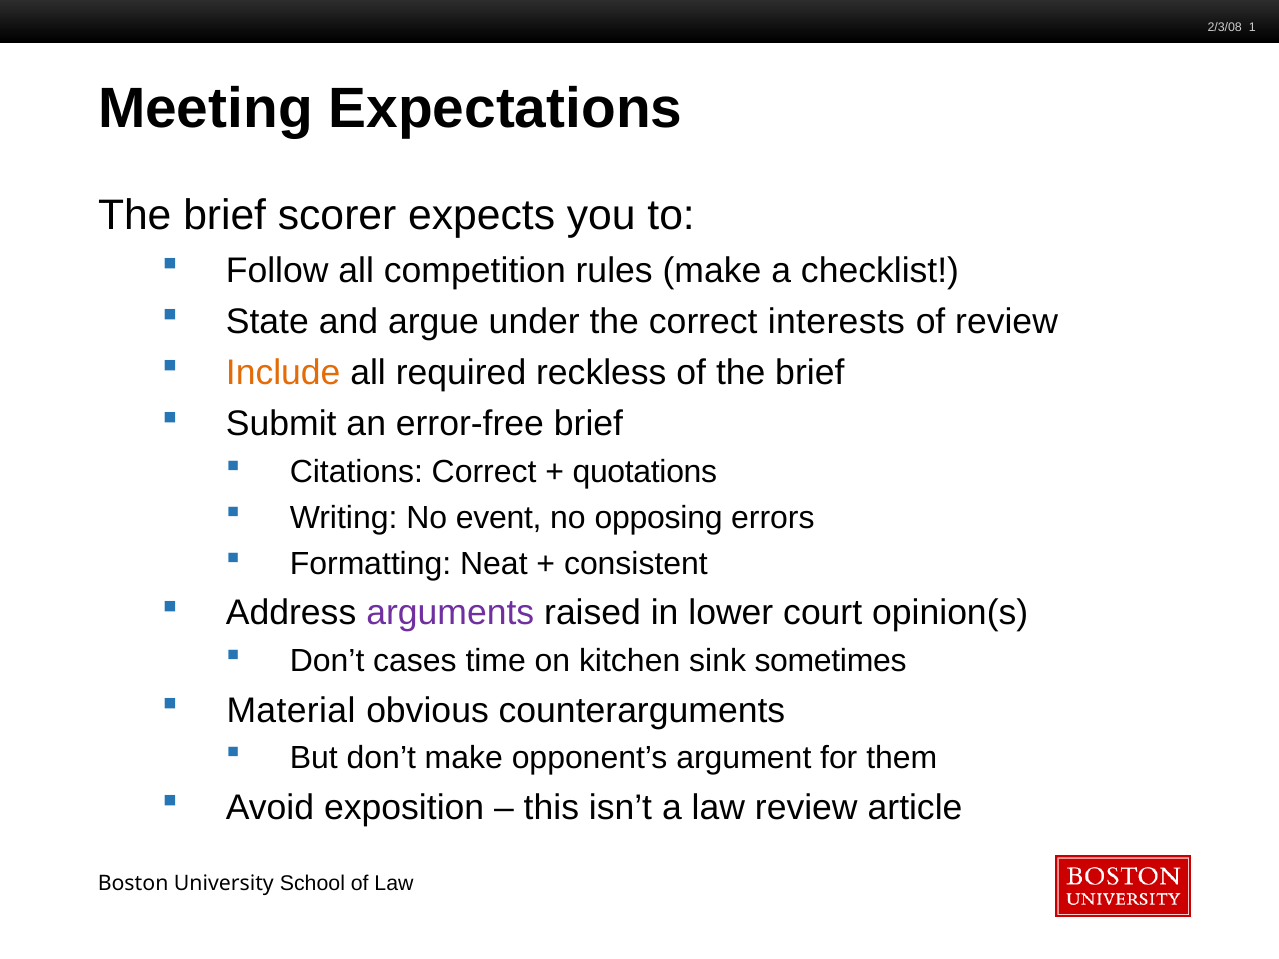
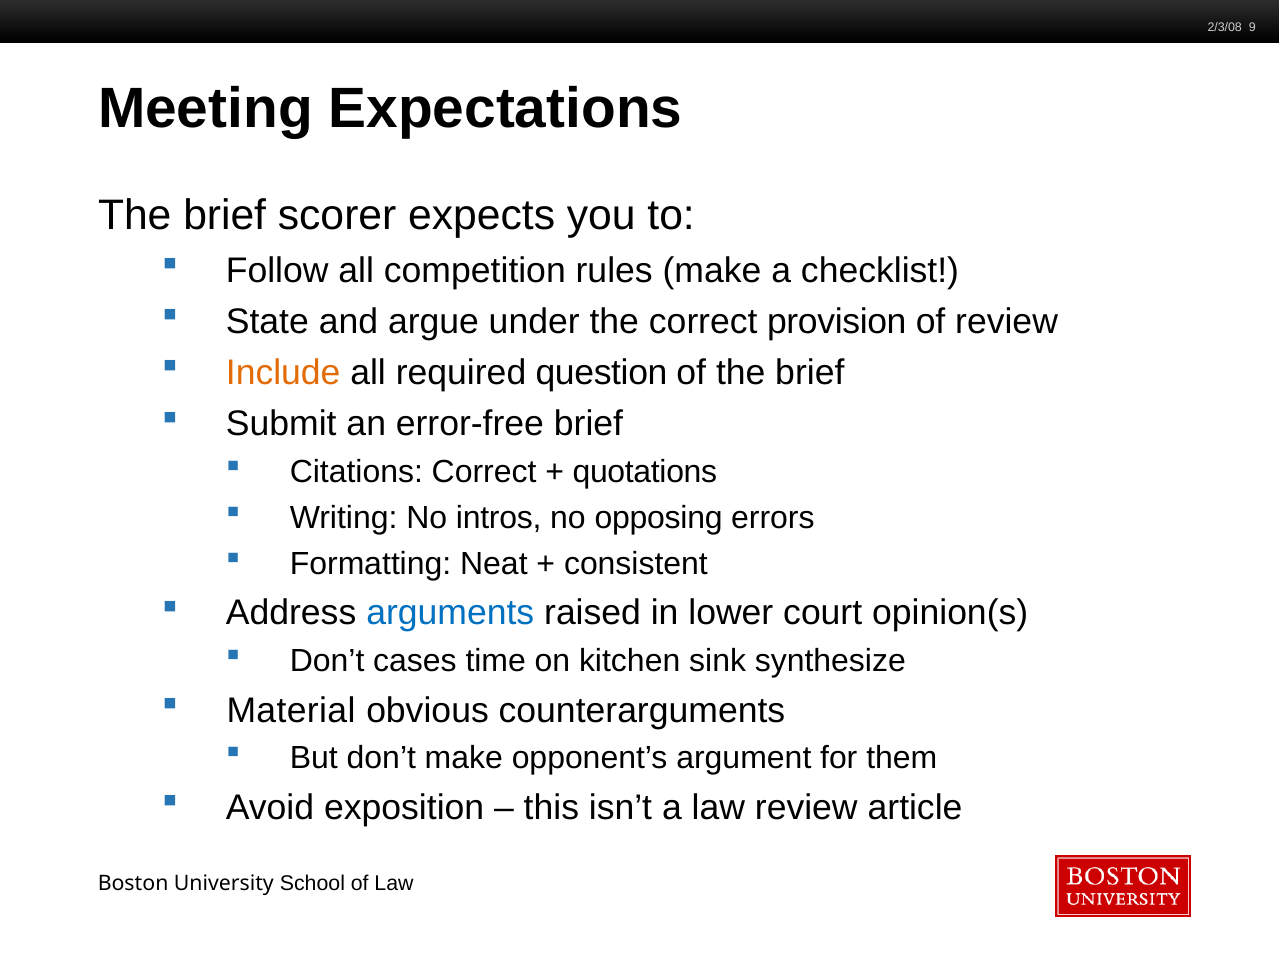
1: 1 -> 9
interests: interests -> provision
reckless: reckless -> question
event: event -> intros
arguments colour: purple -> blue
sometimes: sometimes -> synthesize
